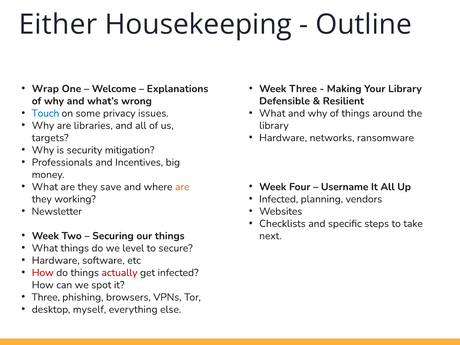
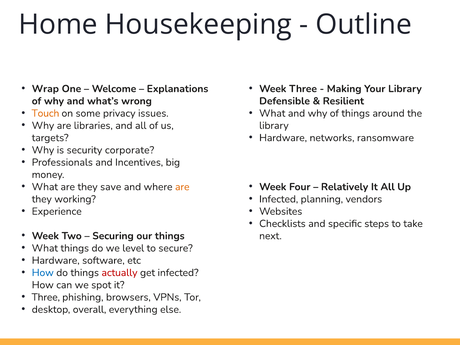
Either: Either -> Home
Touch colour: blue -> orange
mitigation: mitigation -> corporate
Username: Username -> Relatively
Newsletter: Newsletter -> Experience
How at (43, 273) colour: red -> blue
myself: myself -> overall
